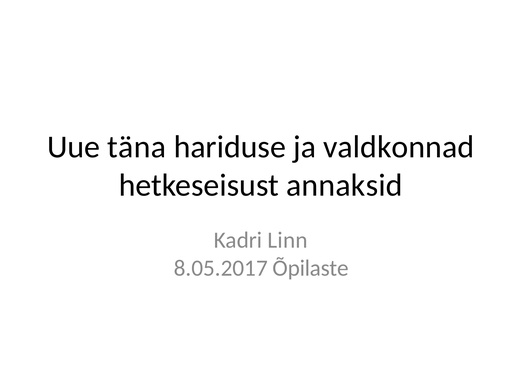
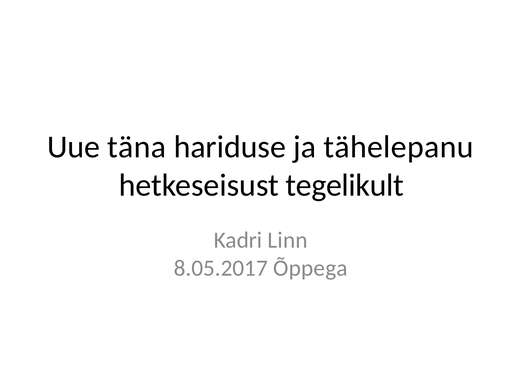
valdkonnad: valdkonnad -> tähelepanu
annaksid: annaksid -> tegelikult
Õpilaste: Õpilaste -> Õppega
